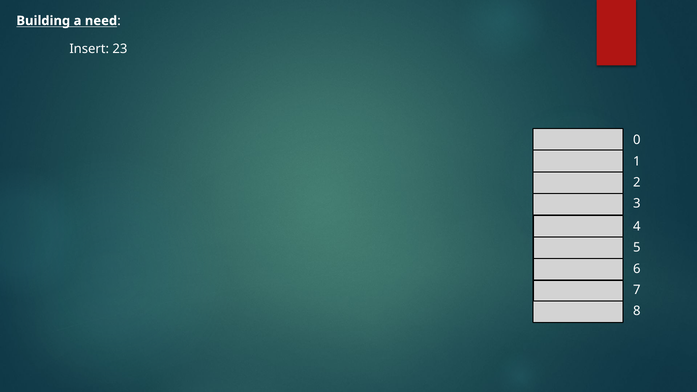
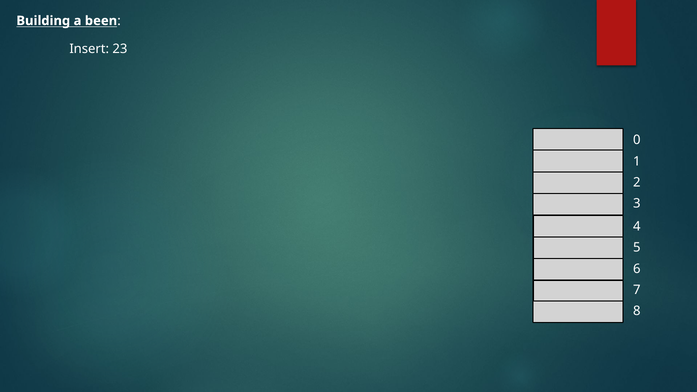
need: need -> been
